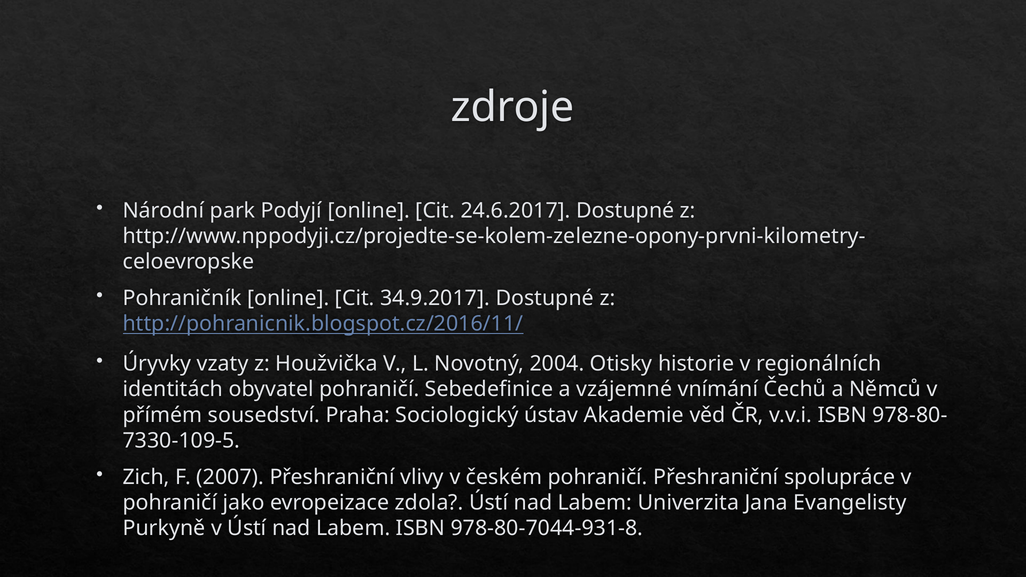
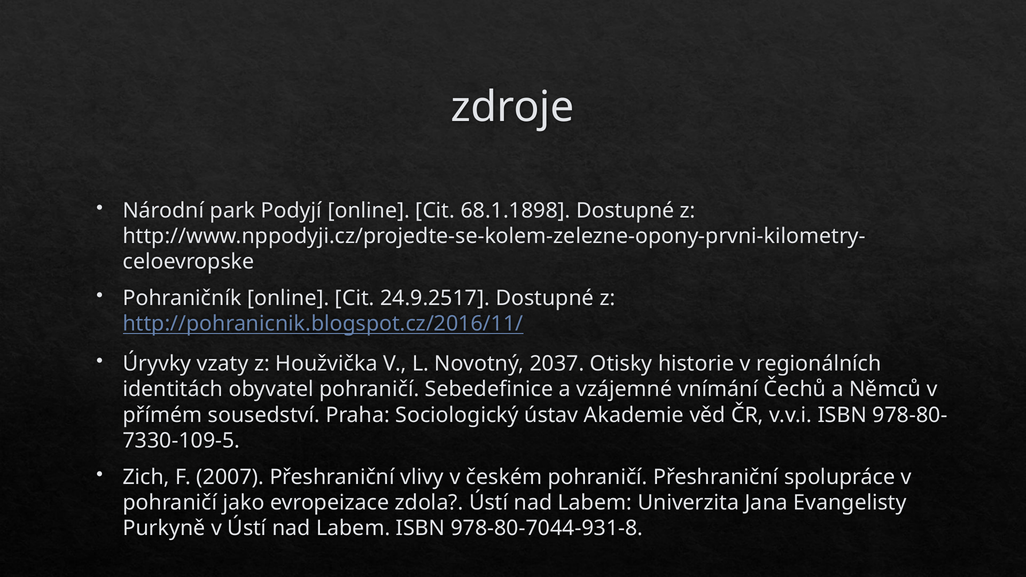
24.6.2017: 24.6.2017 -> 68.1.1898
34.9.2017: 34.9.2017 -> 24.9.2517
2004: 2004 -> 2037
